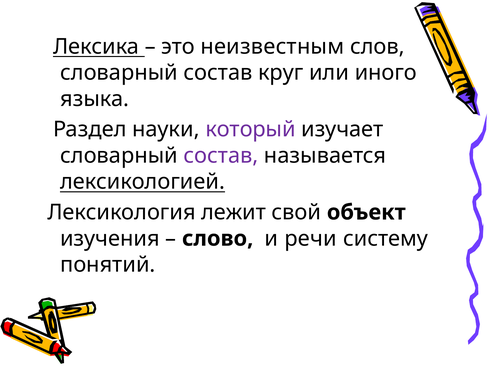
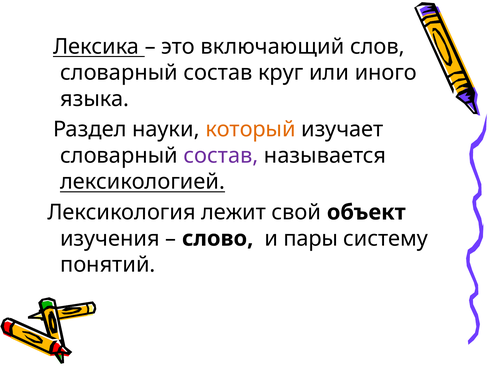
неизвестным: неизвестным -> включающий
который colour: purple -> orange
речи: речи -> пары
